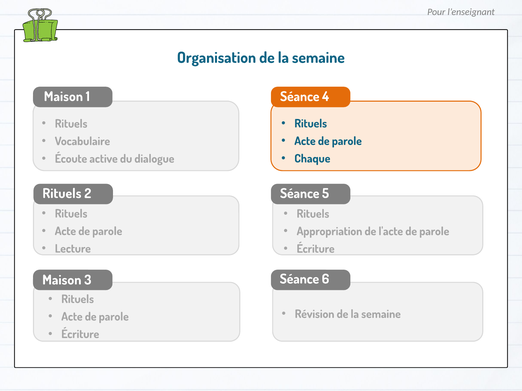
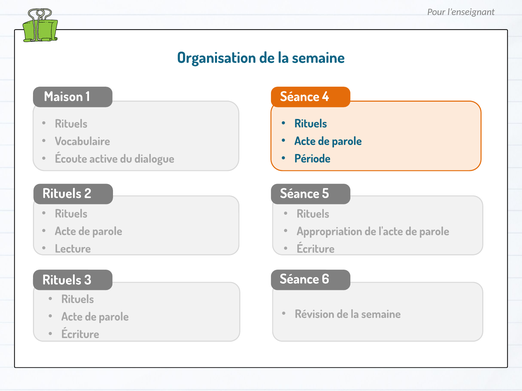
Chaque: Chaque -> Période
Maison at (62, 280): Maison -> Rituels
